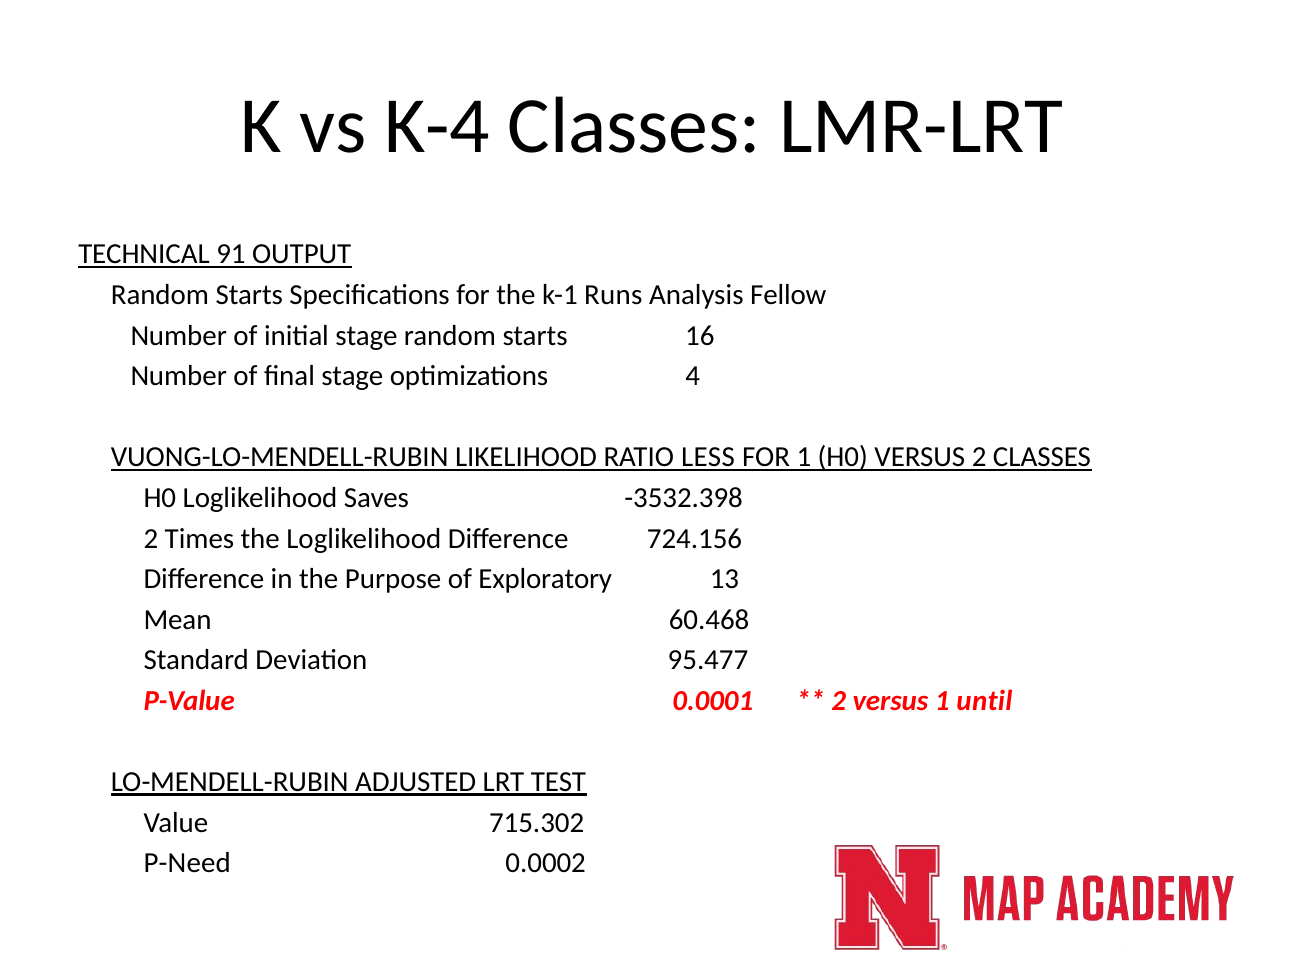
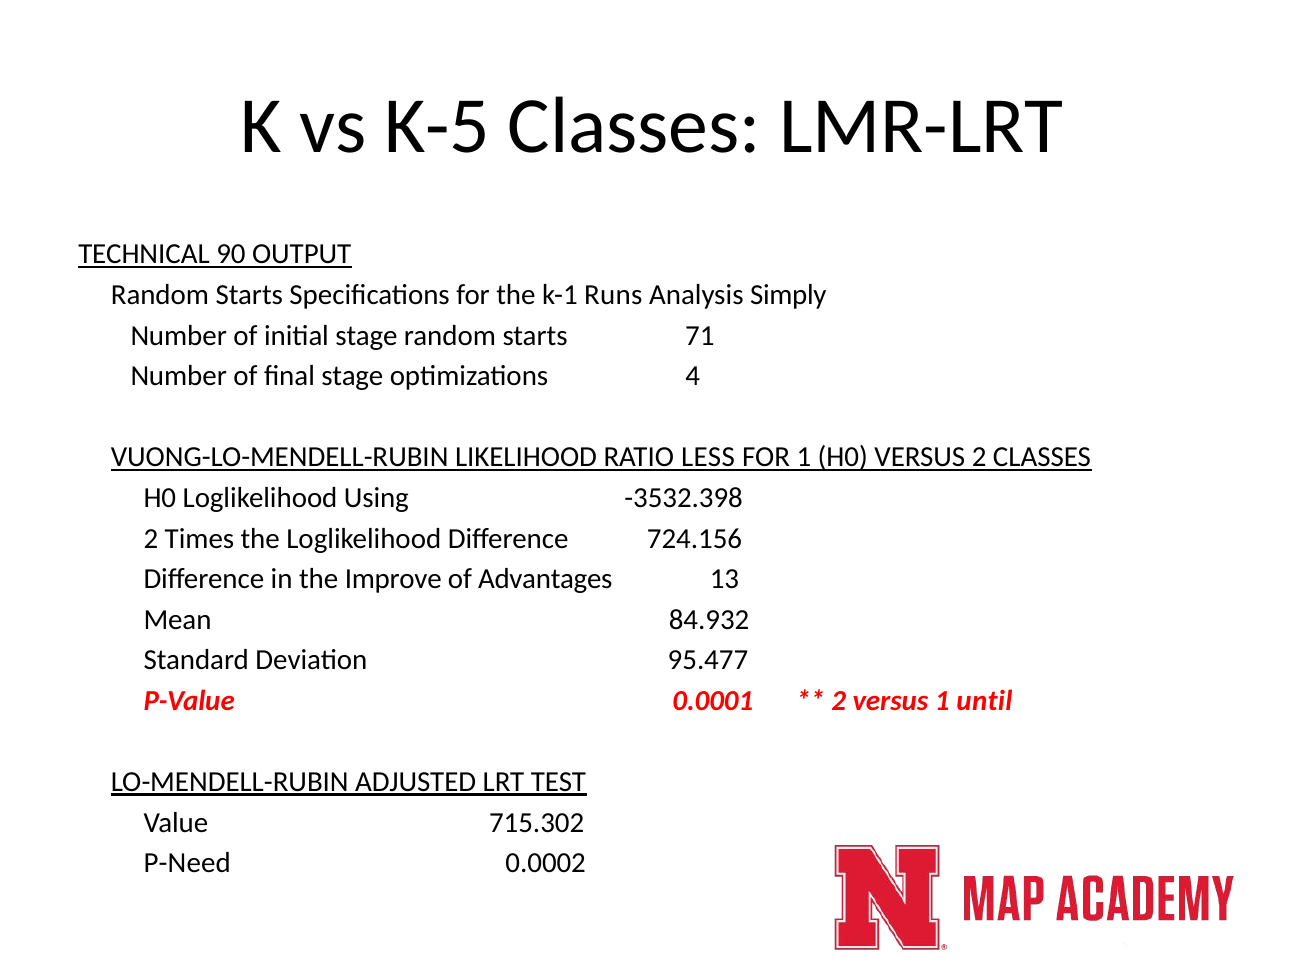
K-4: K-4 -> K-5
91: 91 -> 90
Fellow: Fellow -> Simply
16: 16 -> 71
Saves: Saves -> Using
Purpose: Purpose -> Improve
Exploratory: Exploratory -> Advantages
60.468: 60.468 -> 84.932
